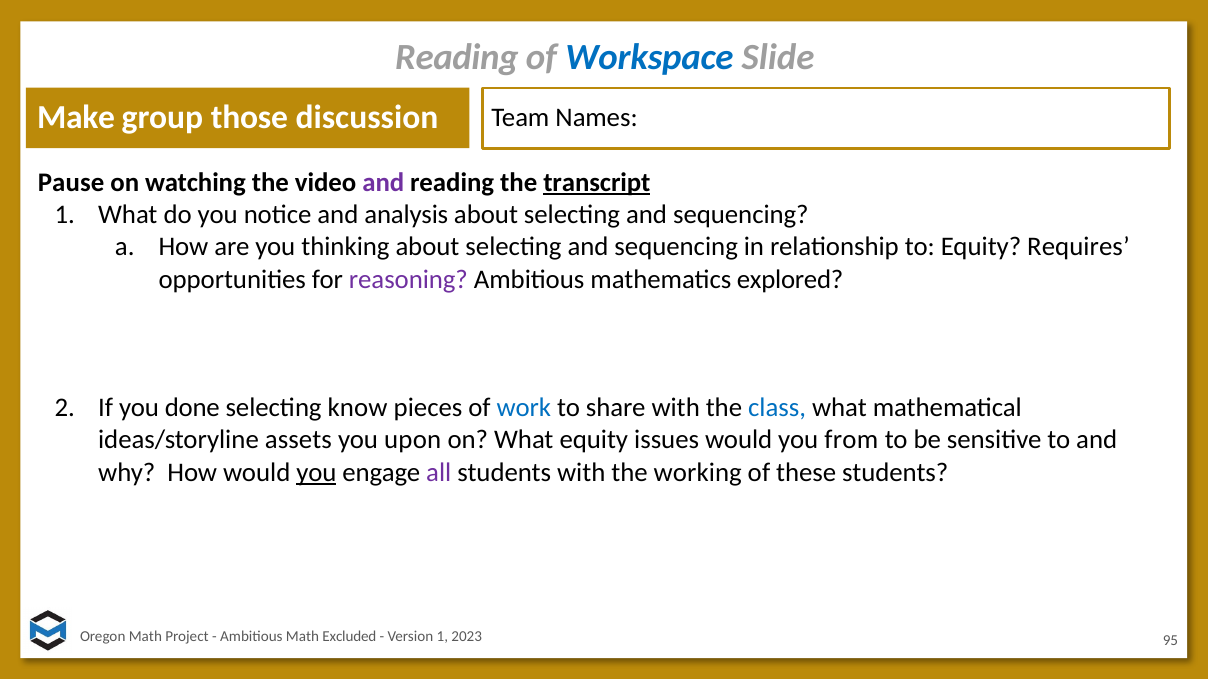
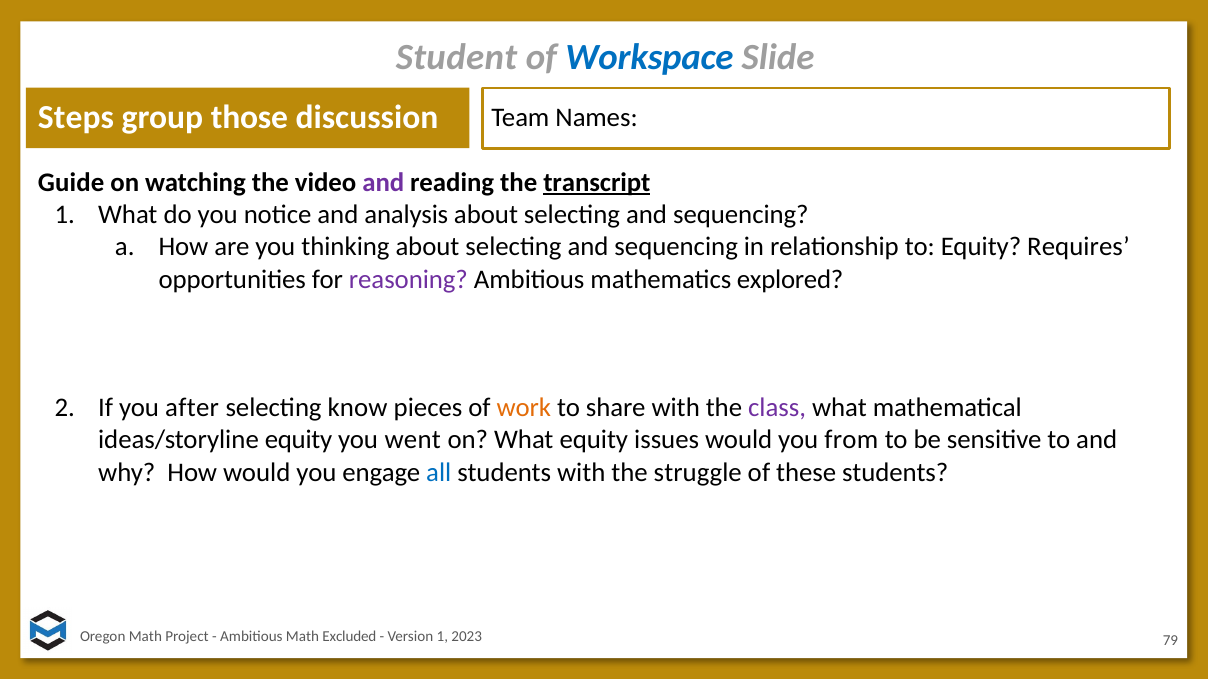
Reading at (457, 57): Reading -> Student
Make: Make -> Steps
Pause: Pause -> Guide
done: done -> after
work colour: blue -> orange
class colour: blue -> purple
ideas/storyline assets: assets -> equity
upon: upon -> went
you at (316, 473) underline: present -> none
all colour: purple -> blue
working: working -> struggle
95: 95 -> 79
